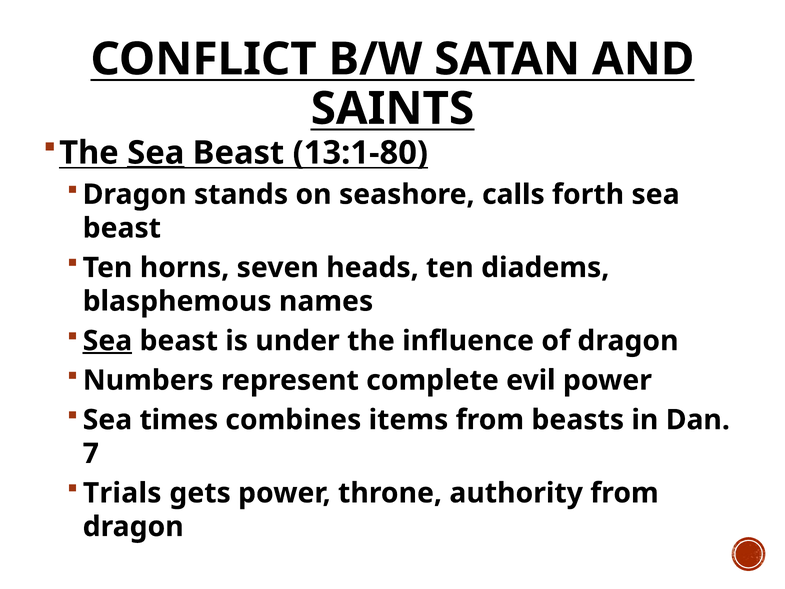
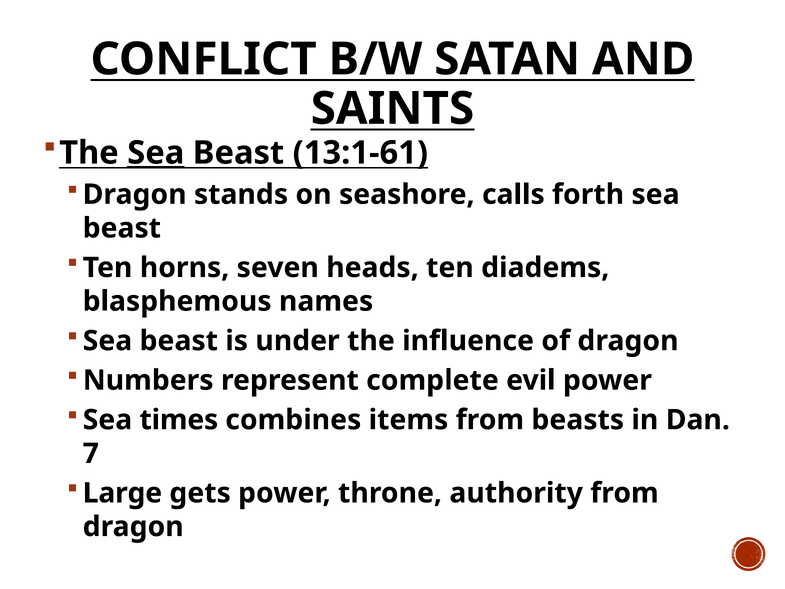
13:1-80: 13:1-80 -> 13:1-61
Sea at (107, 341) underline: present -> none
Trials: Trials -> Large
